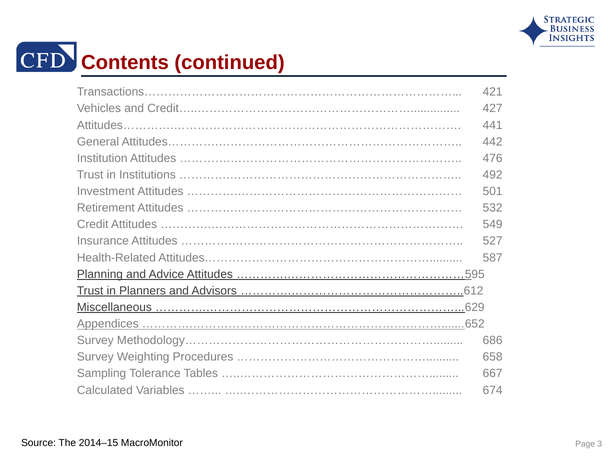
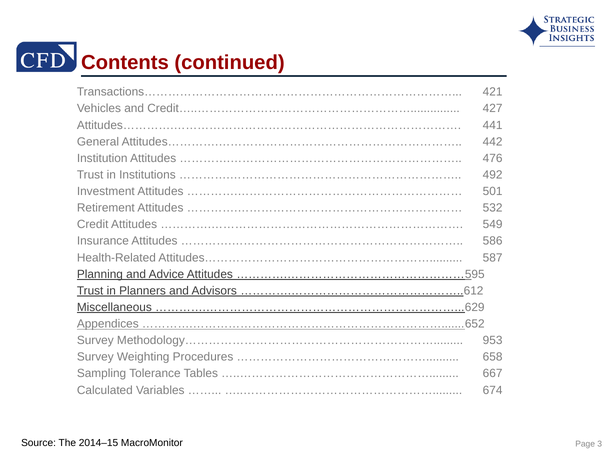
527: 527 -> 586
686: 686 -> 953
